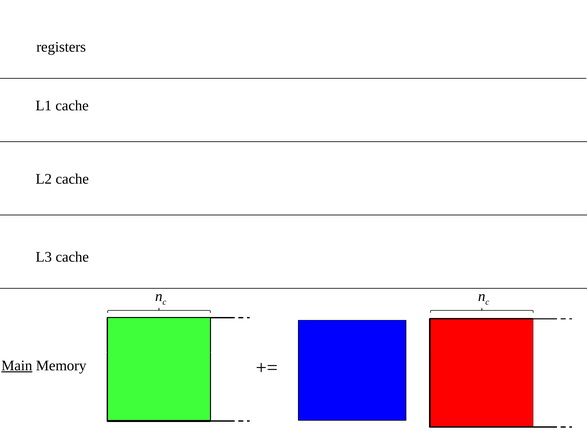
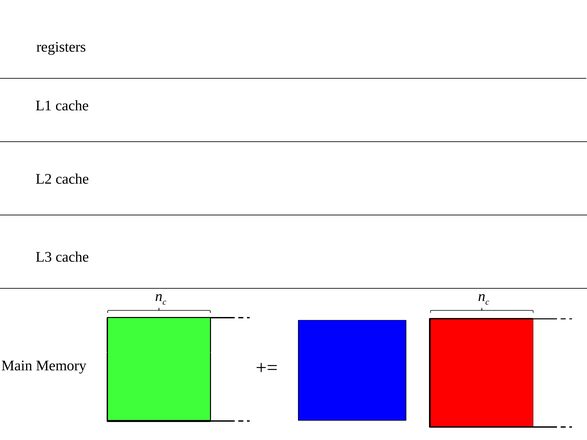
Main underline: present -> none
